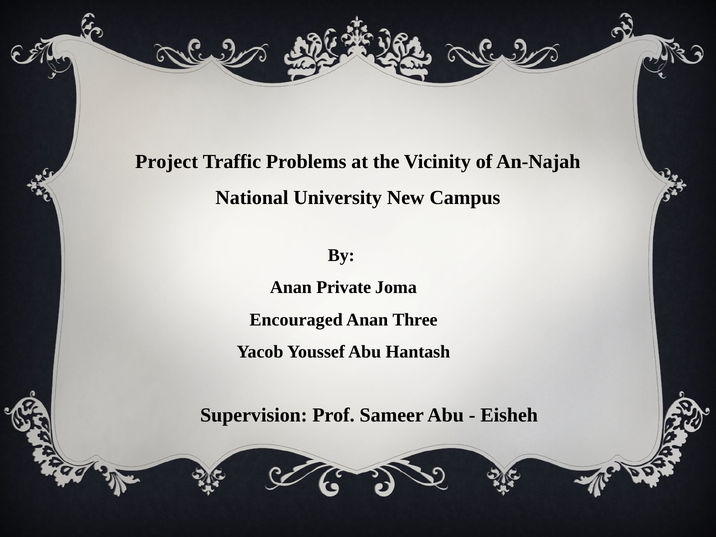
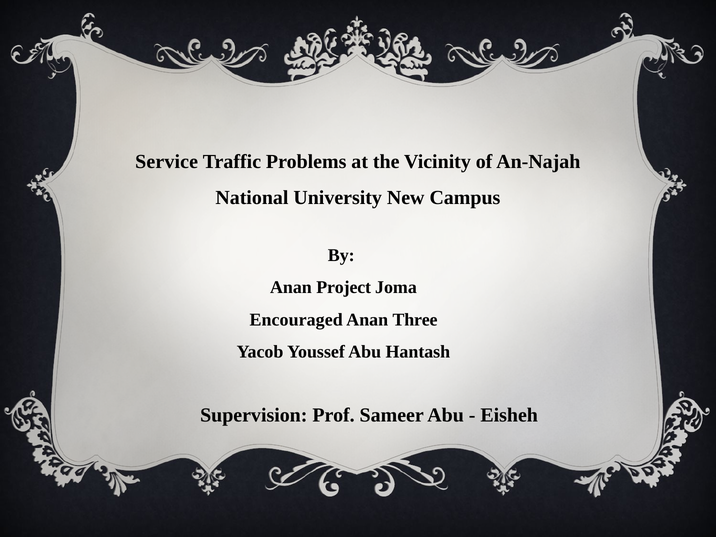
Project: Project -> Service
Private: Private -> Project
